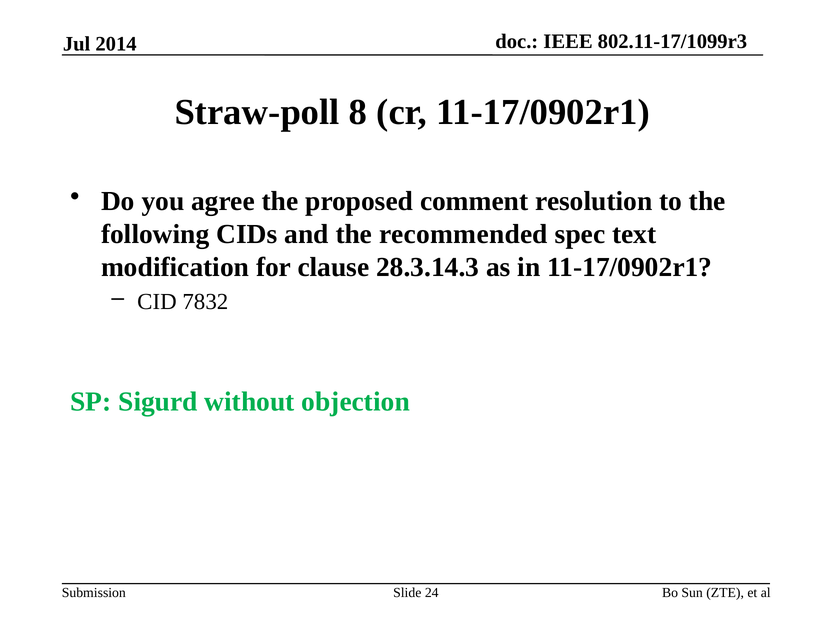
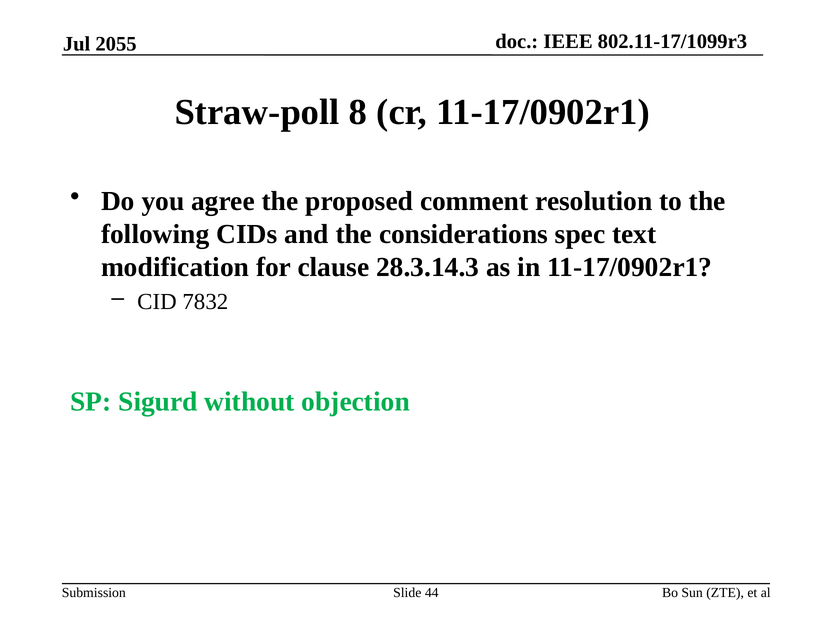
2014: 2014 -> 2055
recommended: recommended -> considerations
24: 24 -> 44
